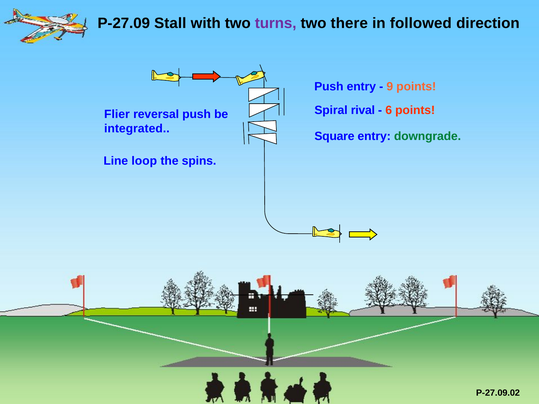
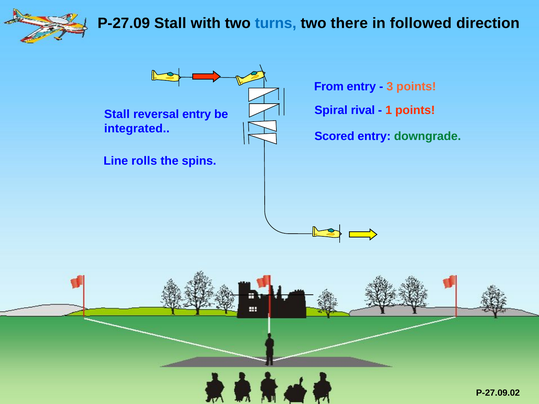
turns colour: purple -> blue
Push at (329, 87): Push -> From
9: 9 -> 3
6: 6 -> 1
Flier at (117, 114): Flier -> Stall
reversal push: push -> entry
Square: Square -> Scored
loop: loop -> rolls
